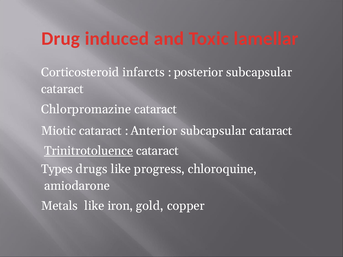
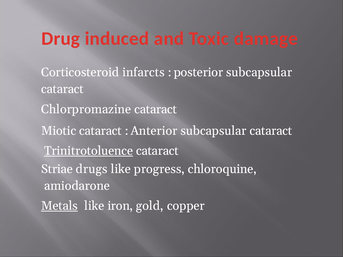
lamellar: lamellar -> damage
Types: Types -> Striae
Metals underline: none -> present
